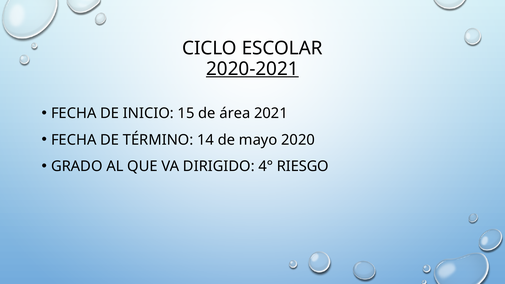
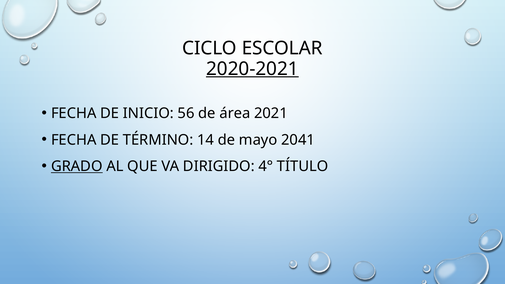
15: 15 -> 56
2020: 2020 -> 2041
GRADO underline: none -> present
RIESGO: RIESGO -> TÍTULO
